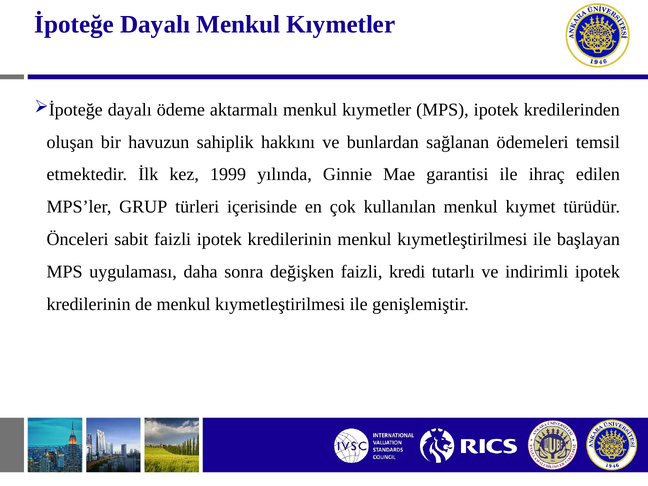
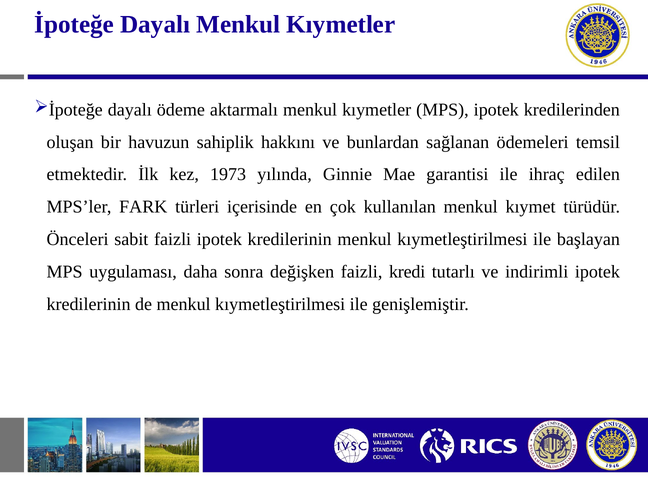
1999: 1999 -> 1973
GRUP: GRUP -> FARK
